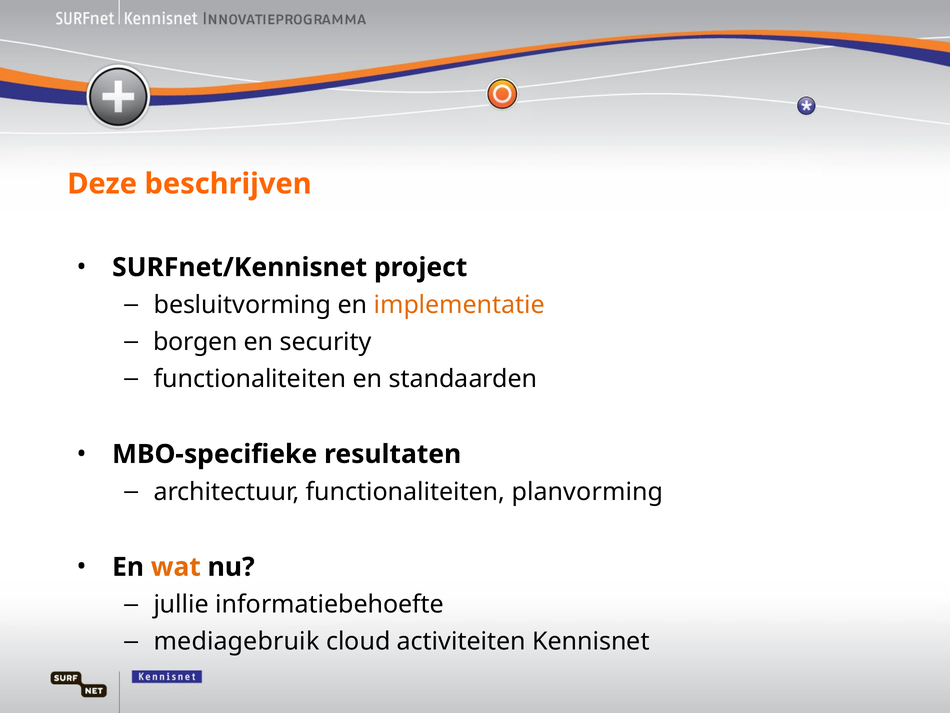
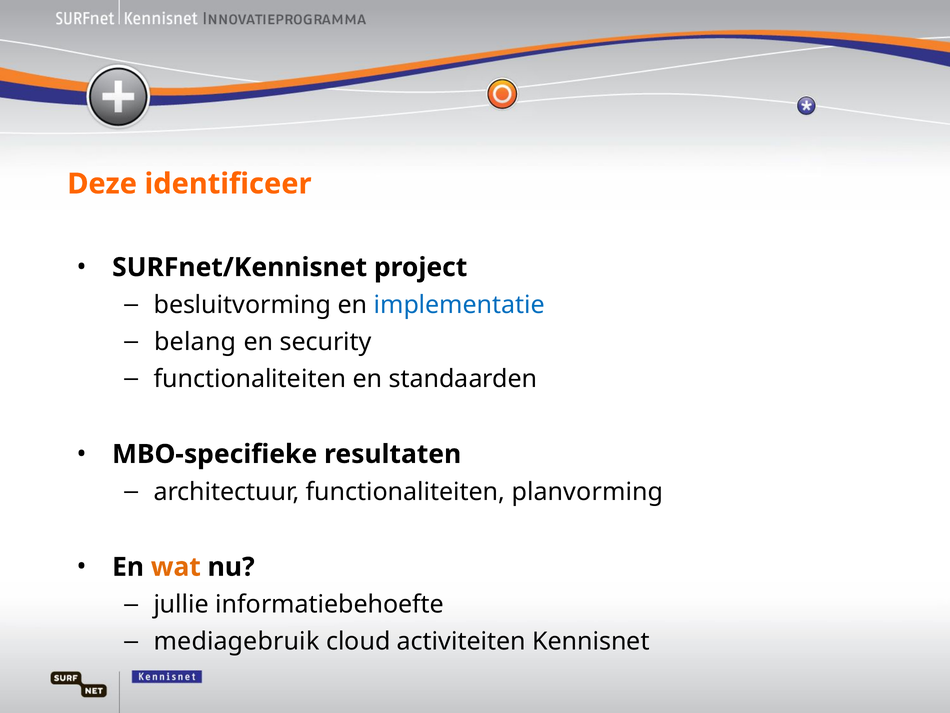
beschrijven: beschrijven -> identificeer
implementatie colour: orange -> blue
borgen: borgen -> belang
